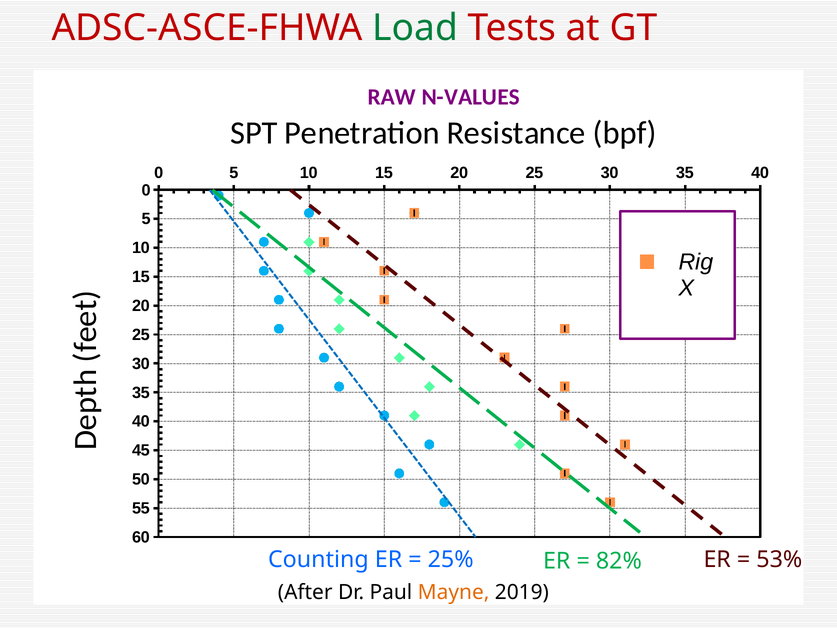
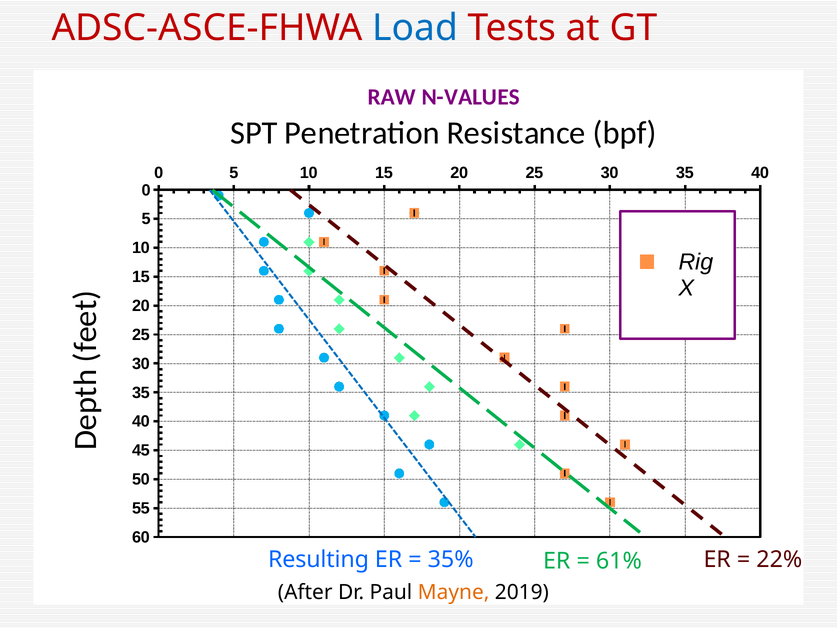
Load colour: green -> blue
Counting: Counting -> Resulting
25%: 25% -> 35%
82%: 82% -> 61%
53%: 53% -> 22%
